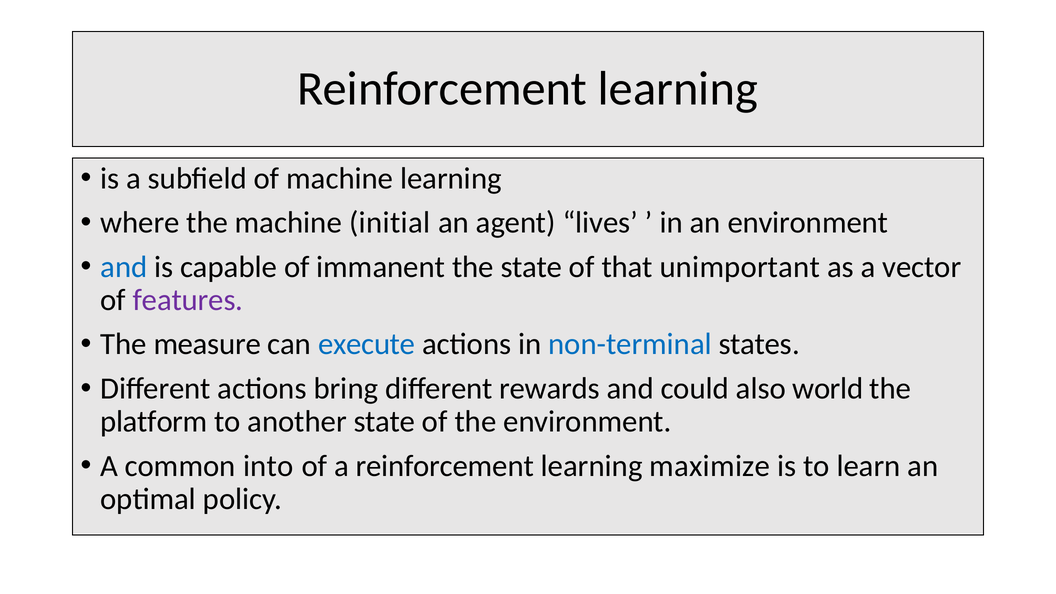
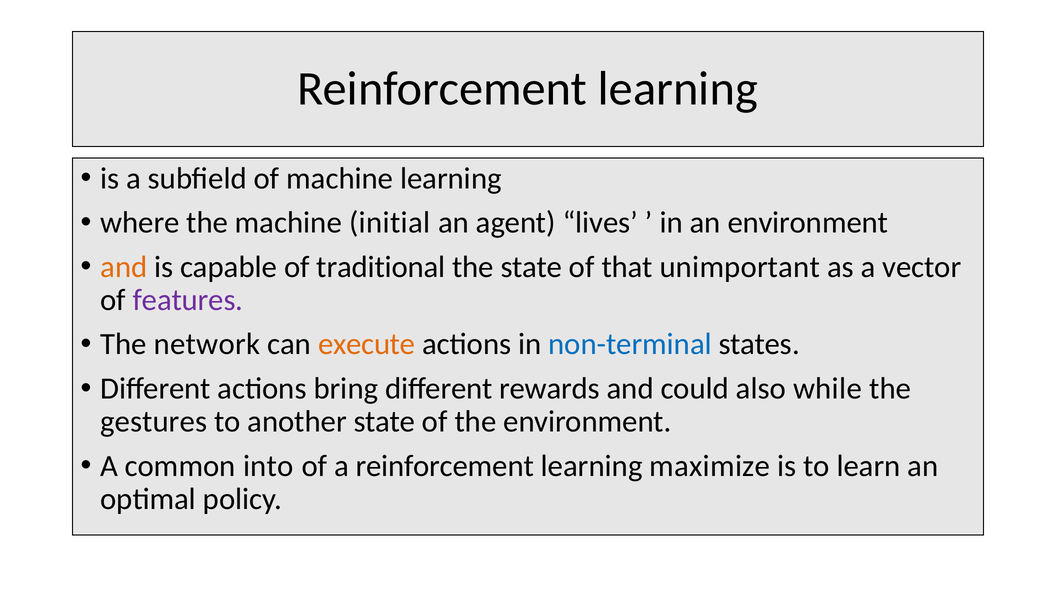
and at (124, 267) colour: blue -> orange
immanent: immanent -> traditional
measure: measure -> network
execute colour: blue -> orange
world: world -> while
platform: platform -> gestures
